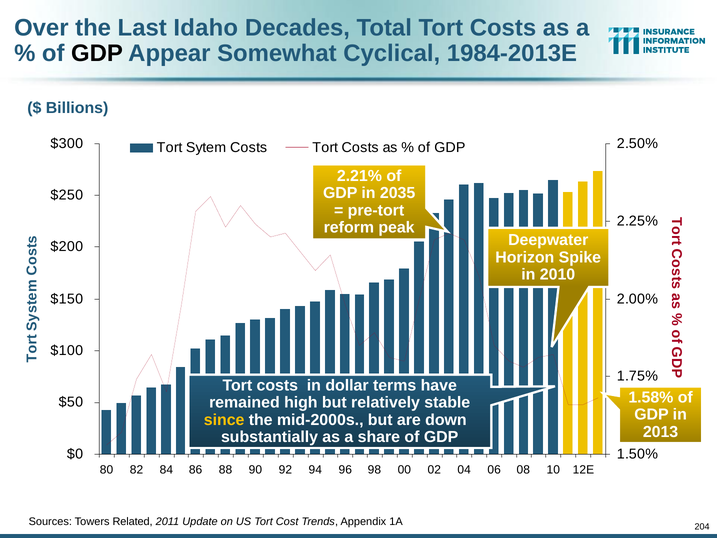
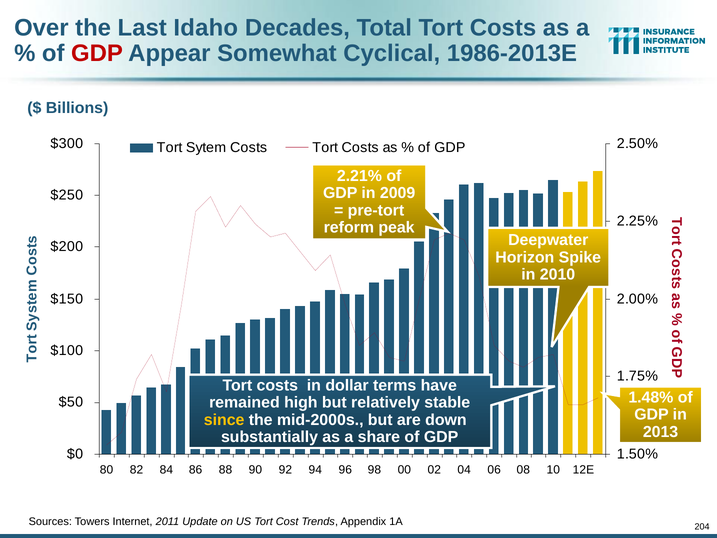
GDP at (97, 54) colour: black -> red
1984-2013E: 1984-2013E -> 1986-2013E
2035: 2035 -> 2009
1.58%: 1.58% -> 1.48%
Related: Related -> Internet
